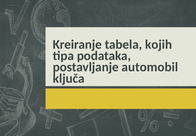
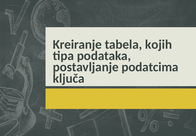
automobil: automobil -> podatcima
